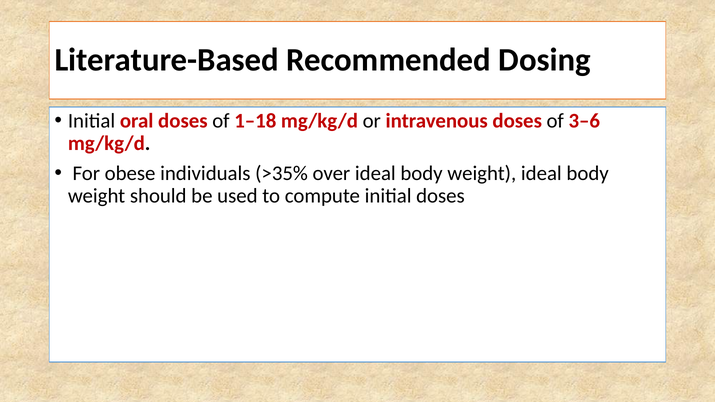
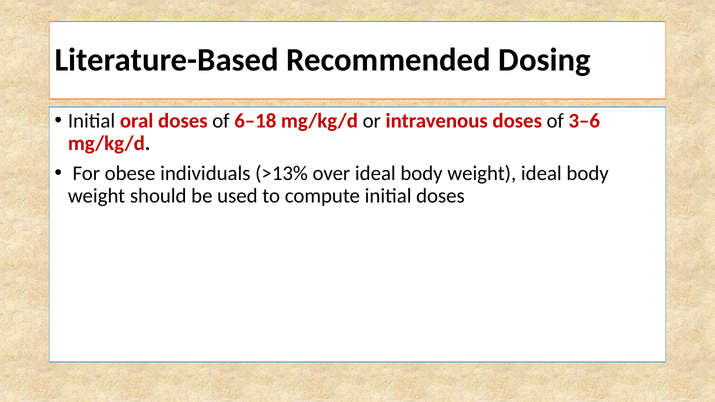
1–18: 1–18 -> 6–18
>35%: >35% -> >13%
